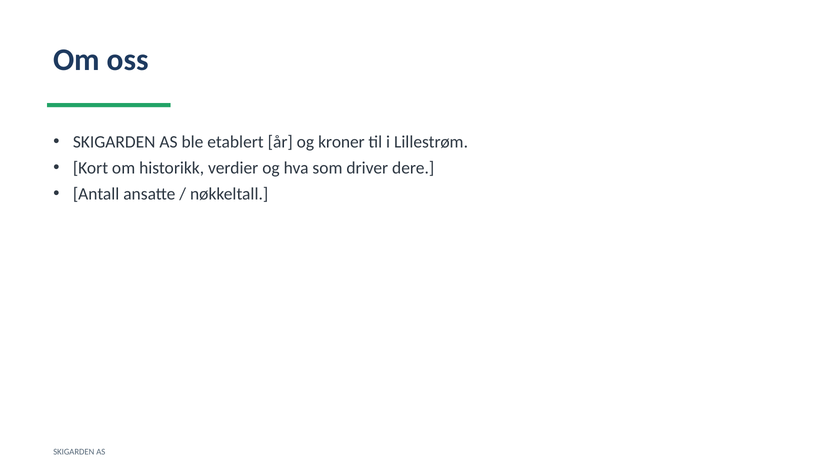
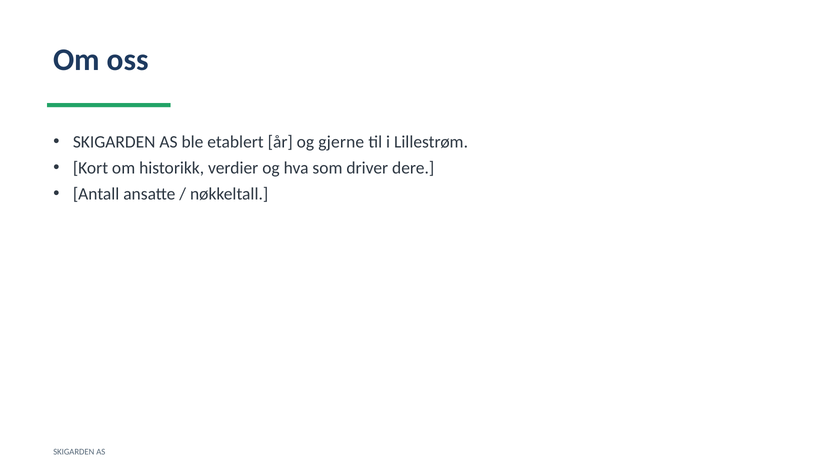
kroner: kroner -> gjerne
